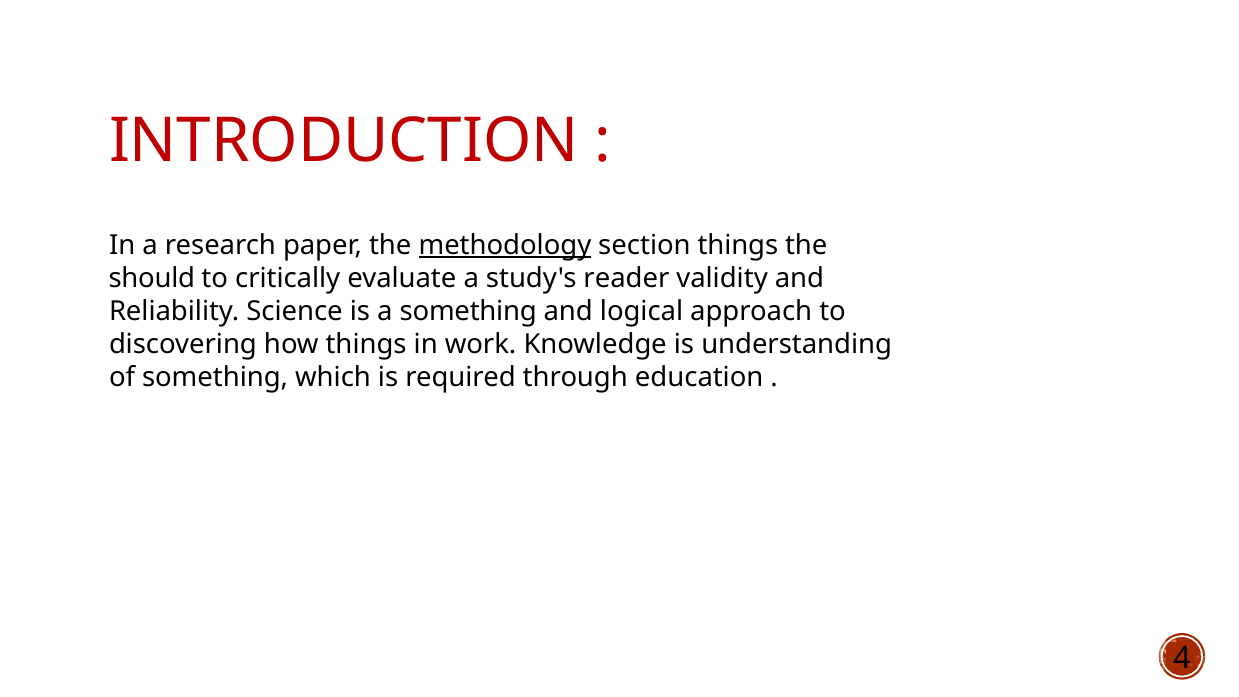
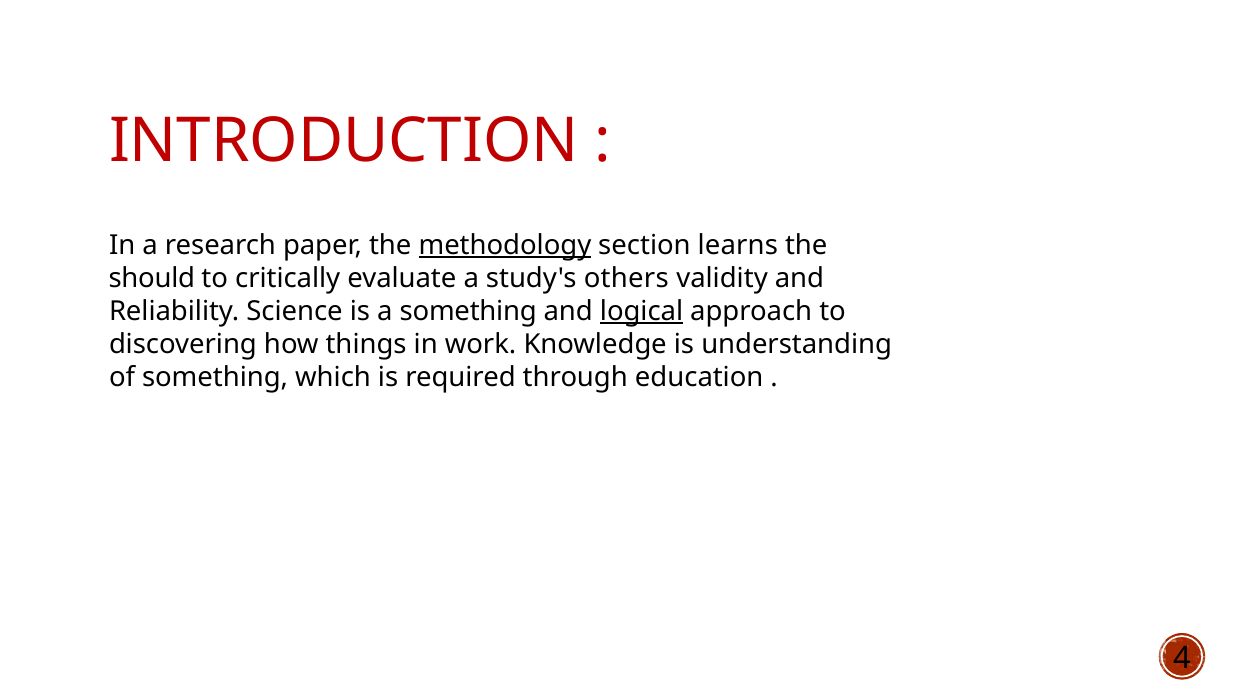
section things: things -> learns
reader: reader -> others
logical underline: none -> present
